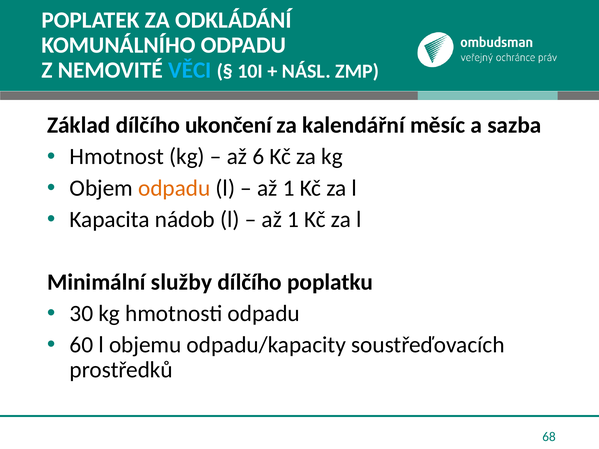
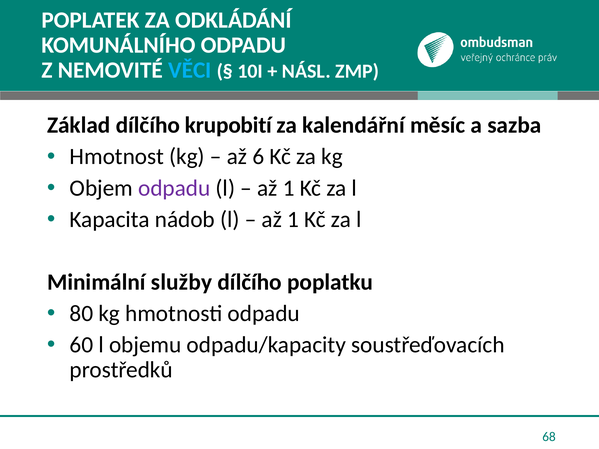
ukončení: ukončení -> krupobití
odpadu at (174, 188) colour: orange -> purple
30: 30 -> 80
